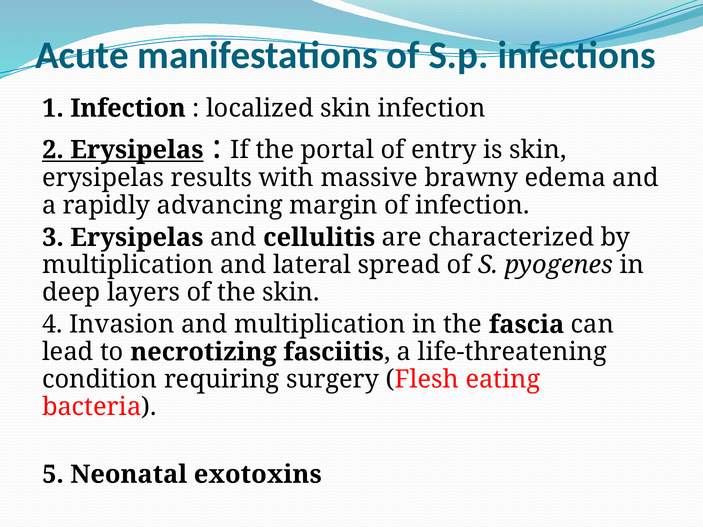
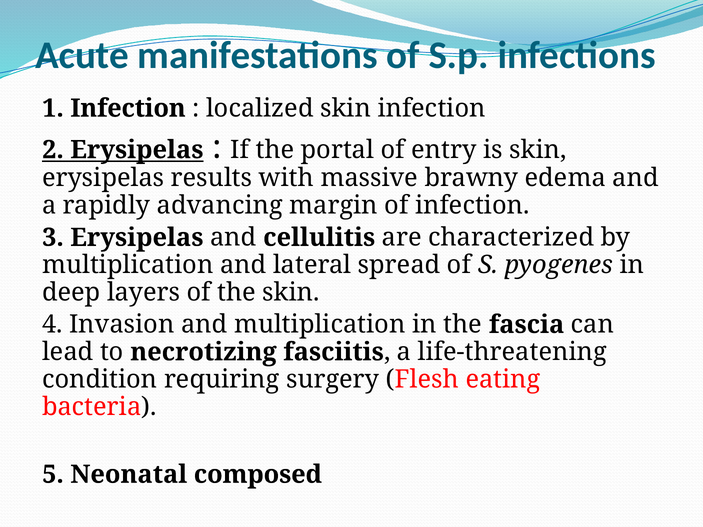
exotoxins: exotoxins -> composed
